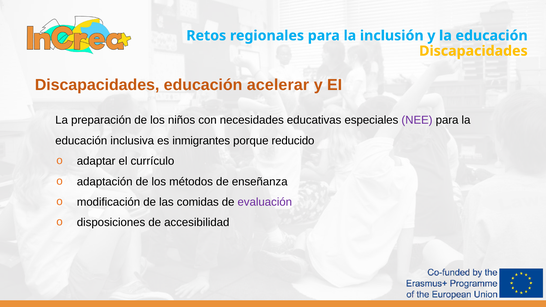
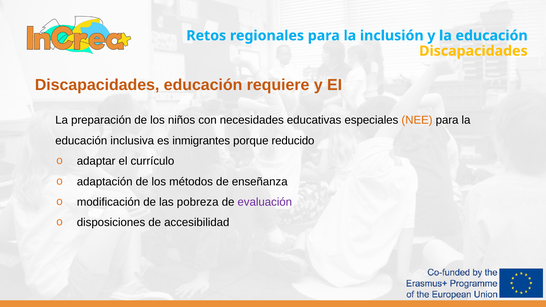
acelerar: acelerar -> requiere
NEE colour: purple -> orange
comidas: comidas -> pobreza
